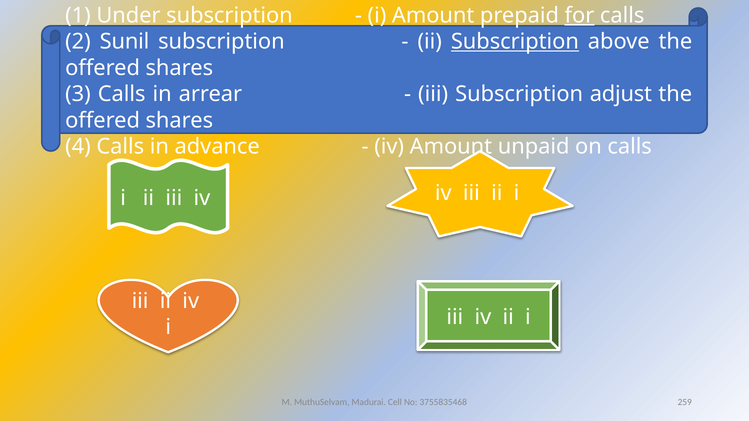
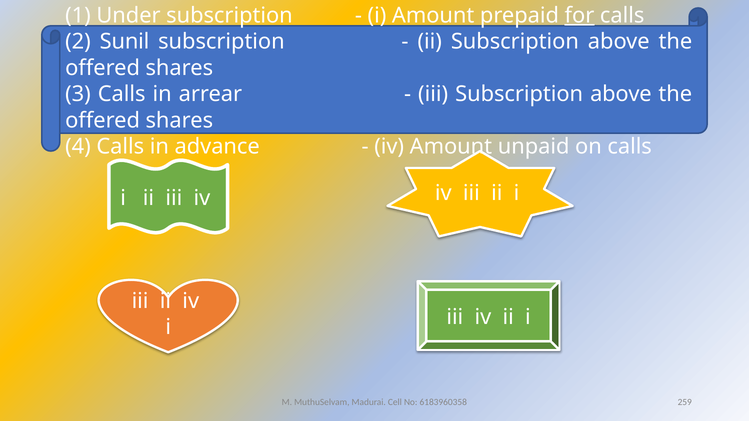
Subscription at (515, 42) underline: present -> none
iii Subscription adjust: adjust -> above
3755835468: 3755835468 -> 6183960358
